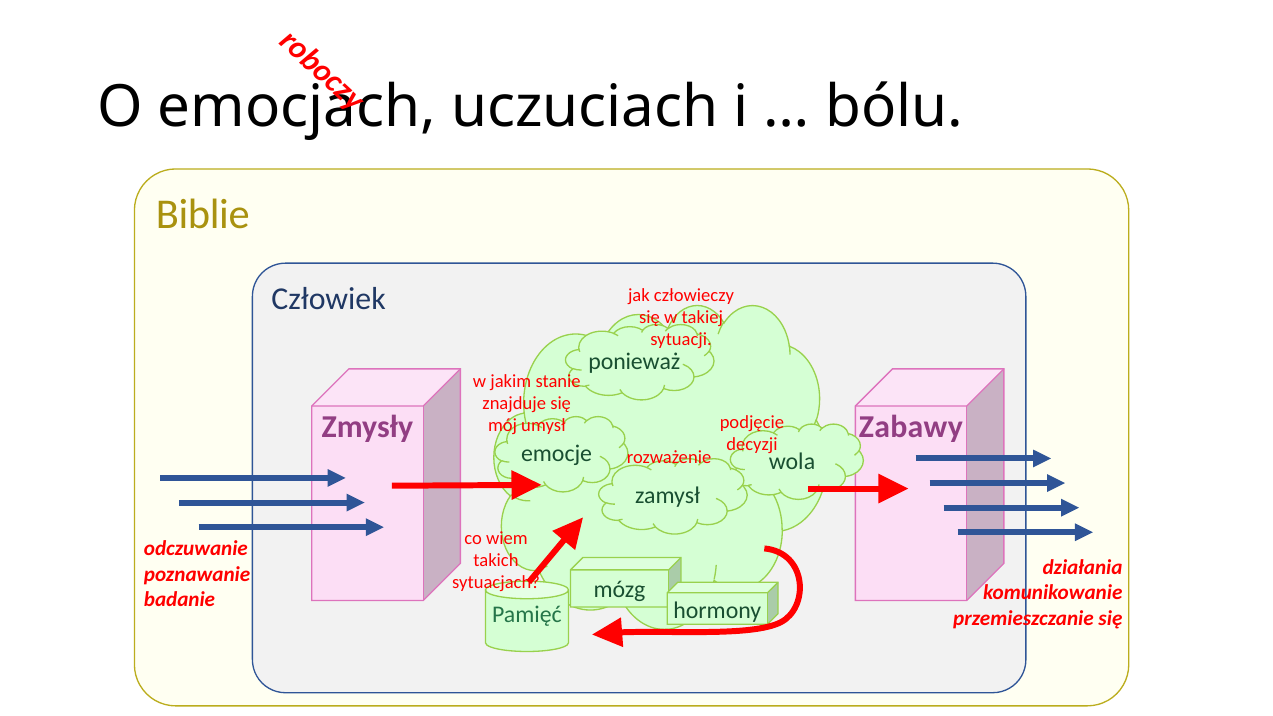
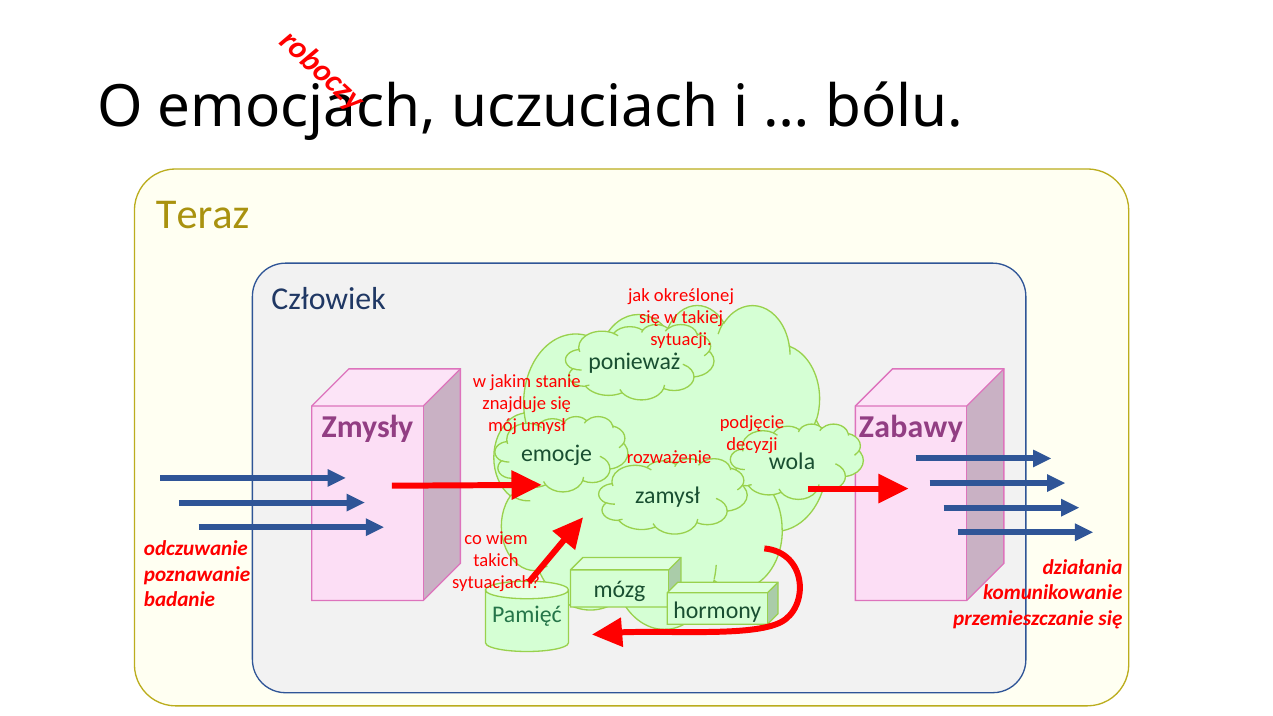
Biblie: Biblie -> Teraz
człowieczy: człowieczy -> określonej
